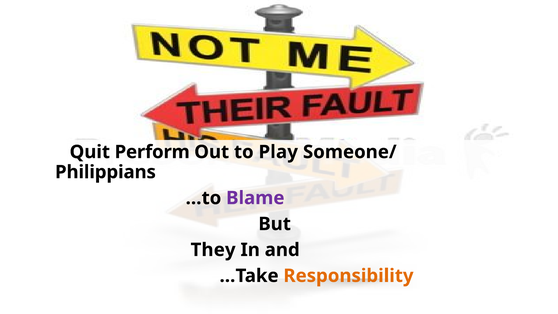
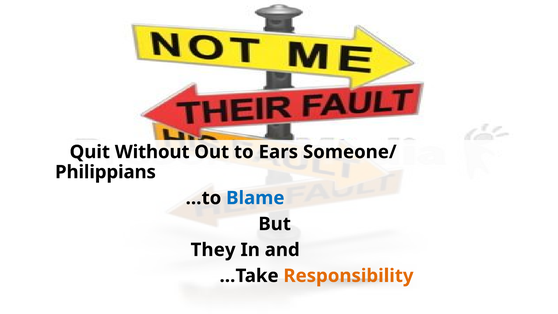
Perform: Perform -> Without
Play: Play -> Ears
Blame colour: purple -> blue
